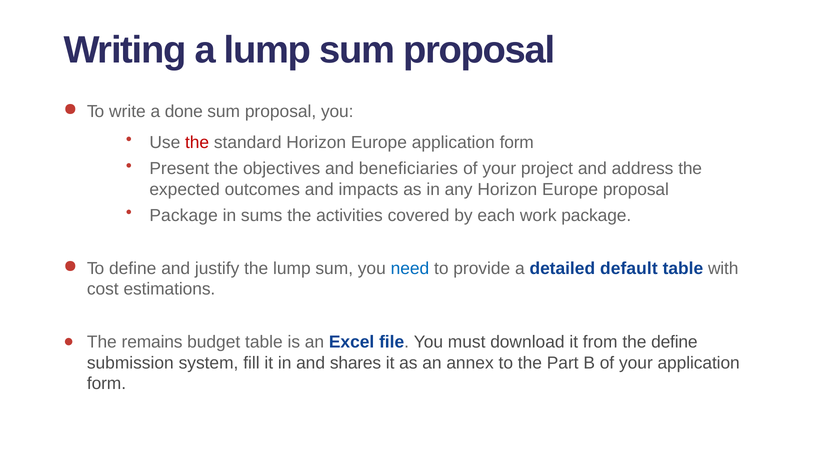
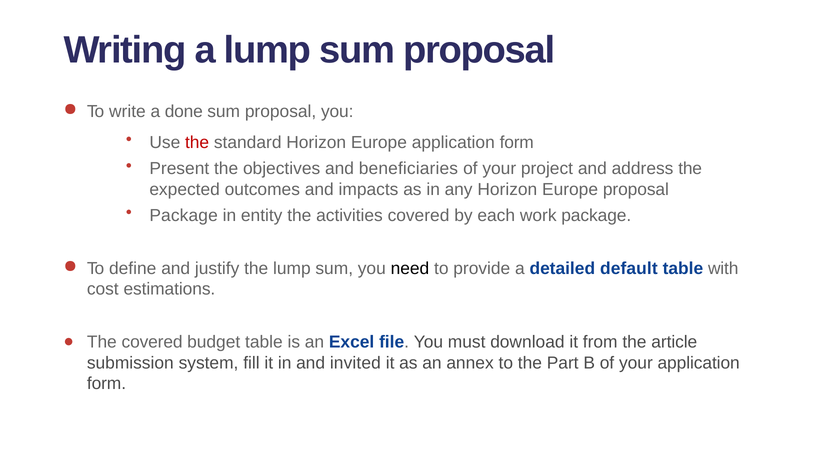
sums: sums -> entity
need colour: blue -> black
The remains: remains -> covered
the define: define -> article
shares: shares -> invited
